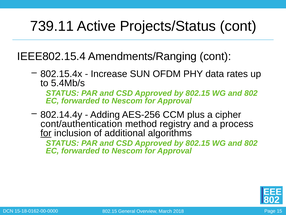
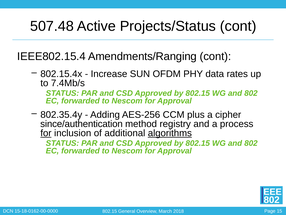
739.11: 739.11 -> 507.48
5.4Mb/s: 5.4Mb/s -> 7.4Mb/s
802.14.4y: 802.14.4y -> 802.35.4y
cont/authentication: cont/authentication -> since/authentication
algorithms underline: none -> present
